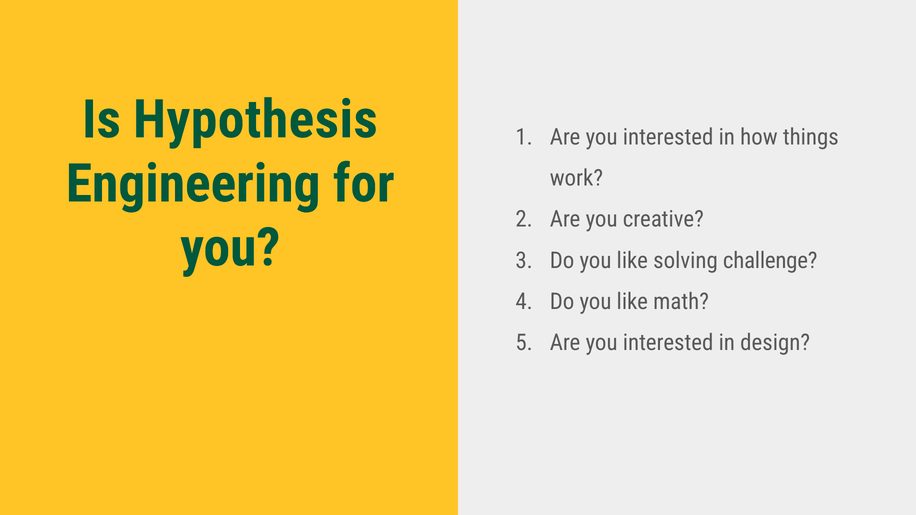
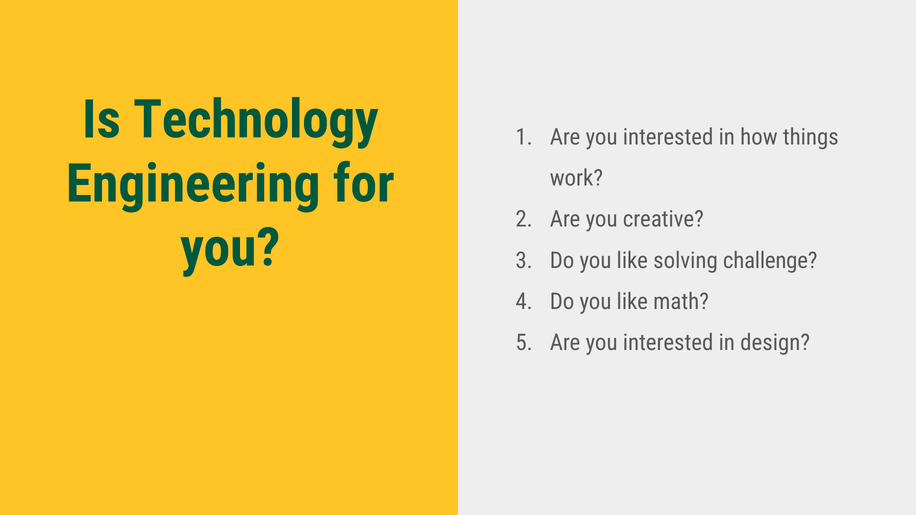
Hypothesis: Hypothesis -> Technology
